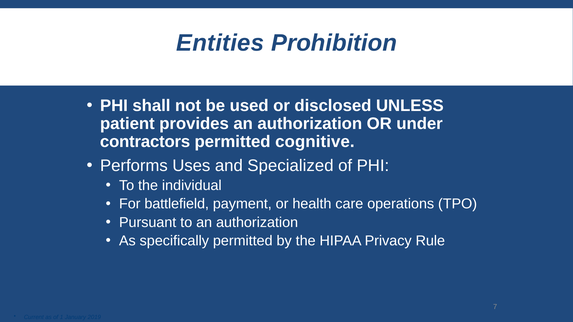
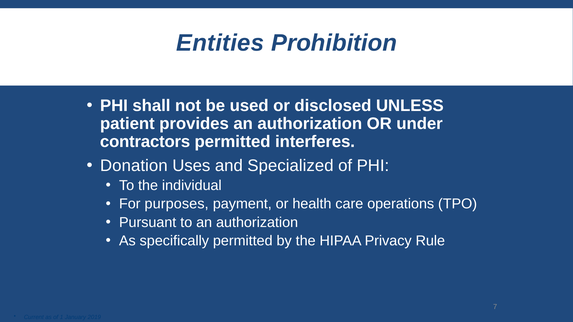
cognitive: cognitive -> interferes
Performs: Performs -> Donation
battlefield: battlefield -> purposes
